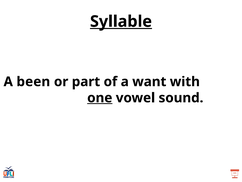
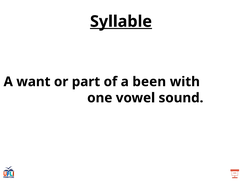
been: been -> want
want: want -> been
one underline: present -> none
